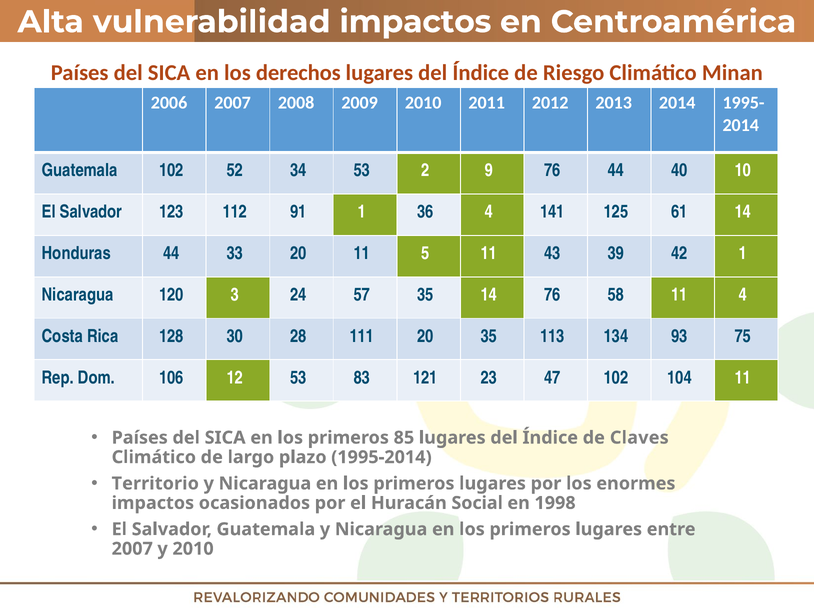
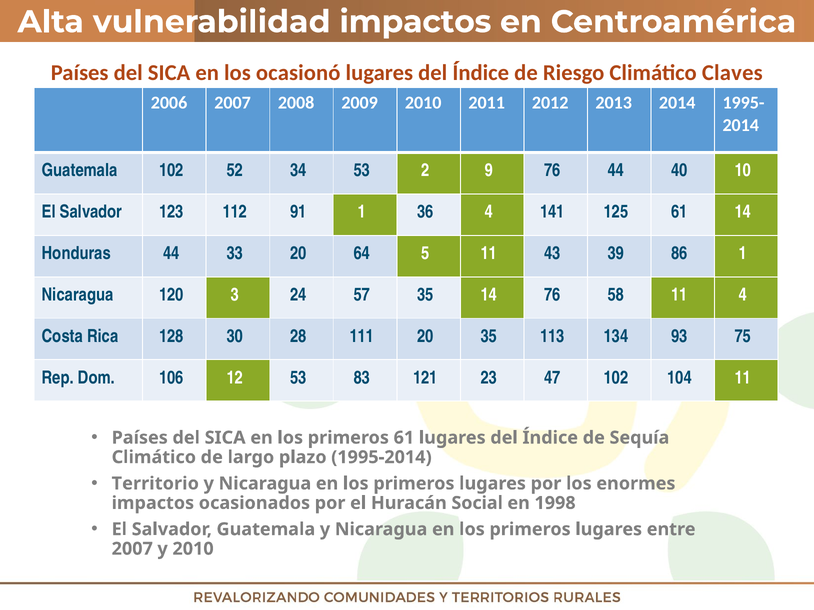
derechos: derechos -> ocasionó
Minan: Minan -> Claves
20 11: 11 -> 64
42: 42 -> 86
primeros 85: 85 -> 61
Claves: Claves -> Sequía
